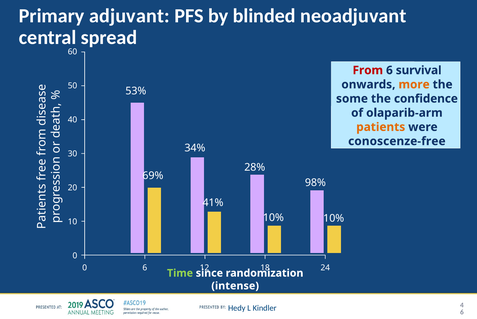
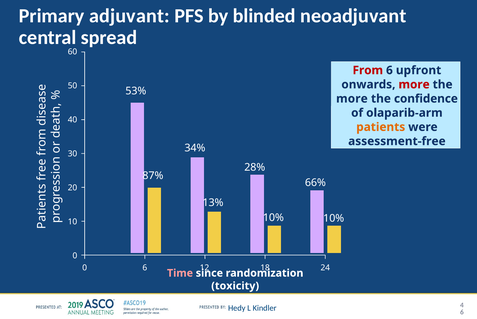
survival: survival -> upfront
more at (414, 84) colour: orange -> red
some at (352, 99): some -> more
conoscenze-free: conoscenze-free -> assessment-free
69%: 69% -> 87%
98%: 98% -> 66%
41%: 41% -> 13%
Time colour: light green -> pink
intense: intense -> toxicity
